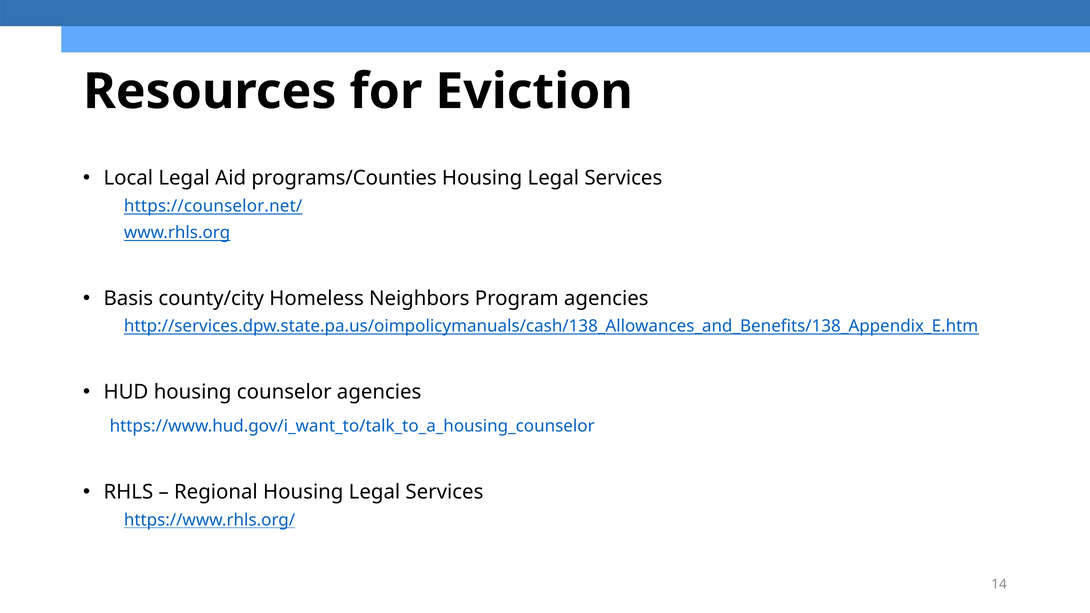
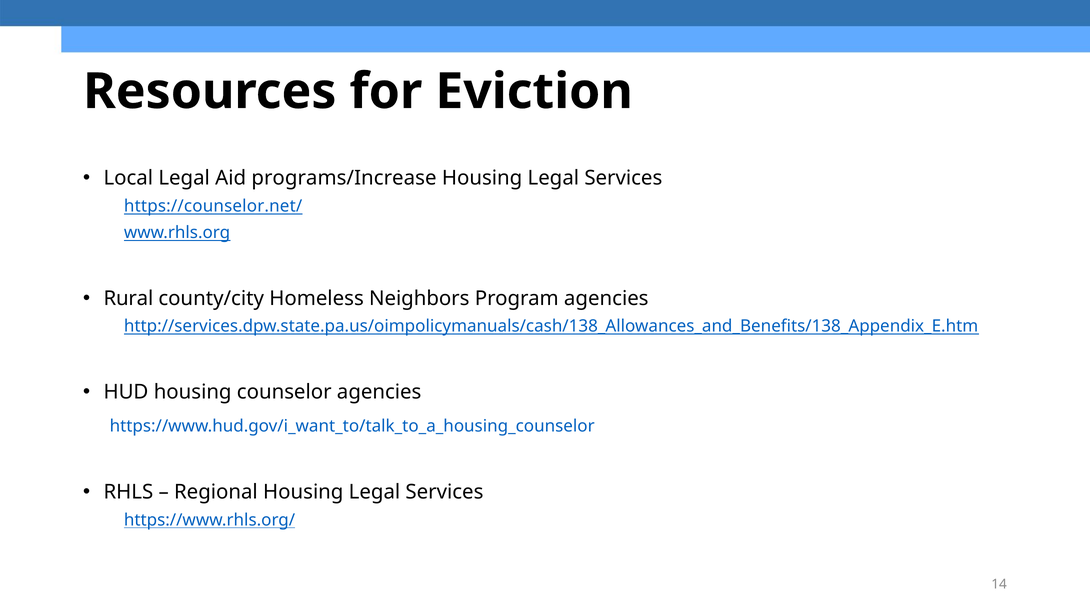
programs/Counties: programs/Counties -> programs/Increase
Basis: Basis -> Rural
